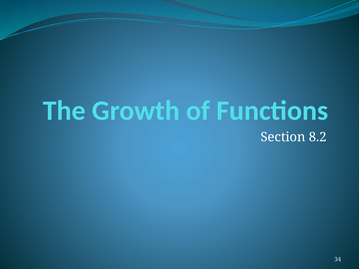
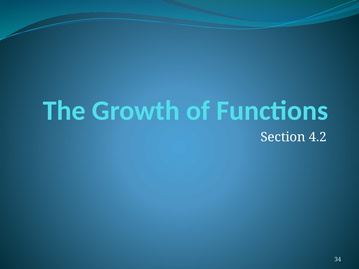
8.2: 8.2 -> 4.2
